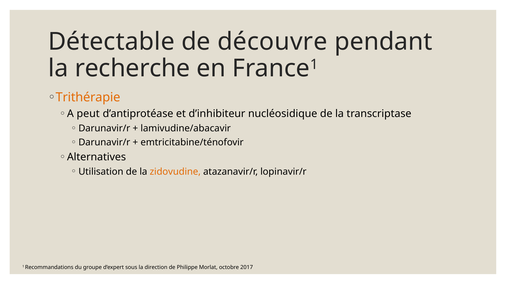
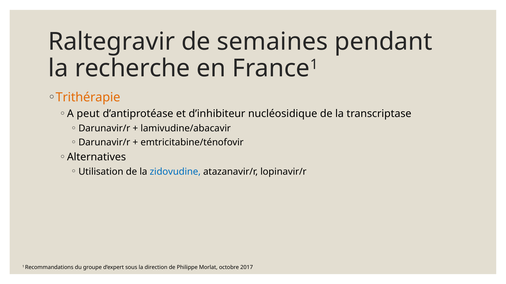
Détectable: Détectable -> Raltegravir
découvre: découvre -> semaines
zidovudine colour: orange -> blue
